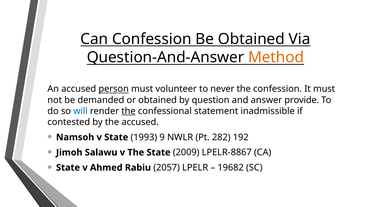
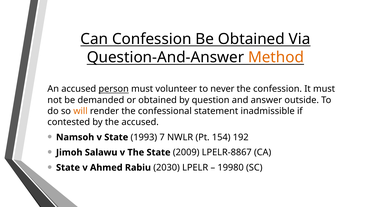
provide: provide -> outside
will colour: blue -> orange
the at (129, 111) underline: present -> none
9: 9 -> 7
282: 282 -> 154
2057: 2057 -> 2030
19682: 19682 -> 19980
